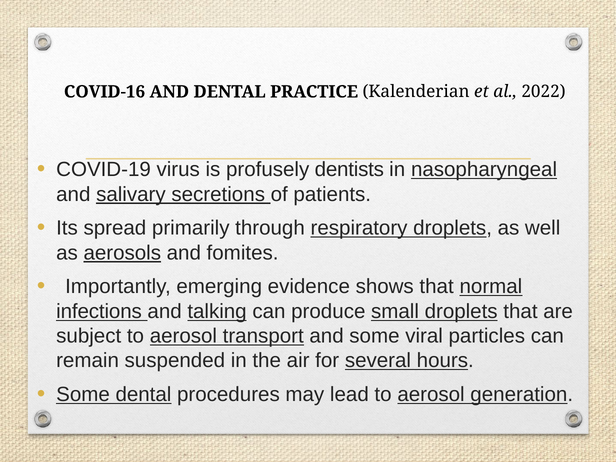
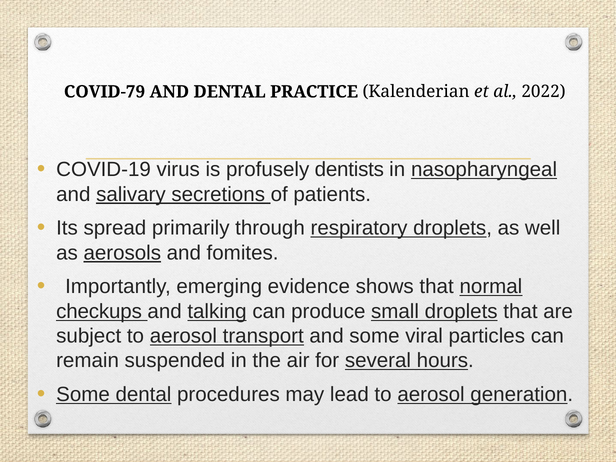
COVID-16: COVID-16 -> COVID-79
infections: infections -> checkups
